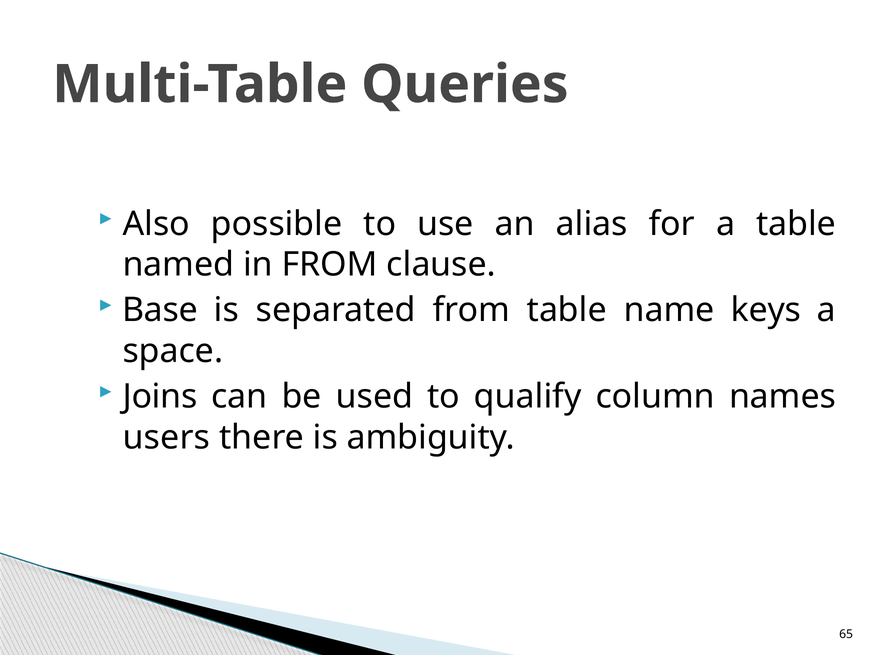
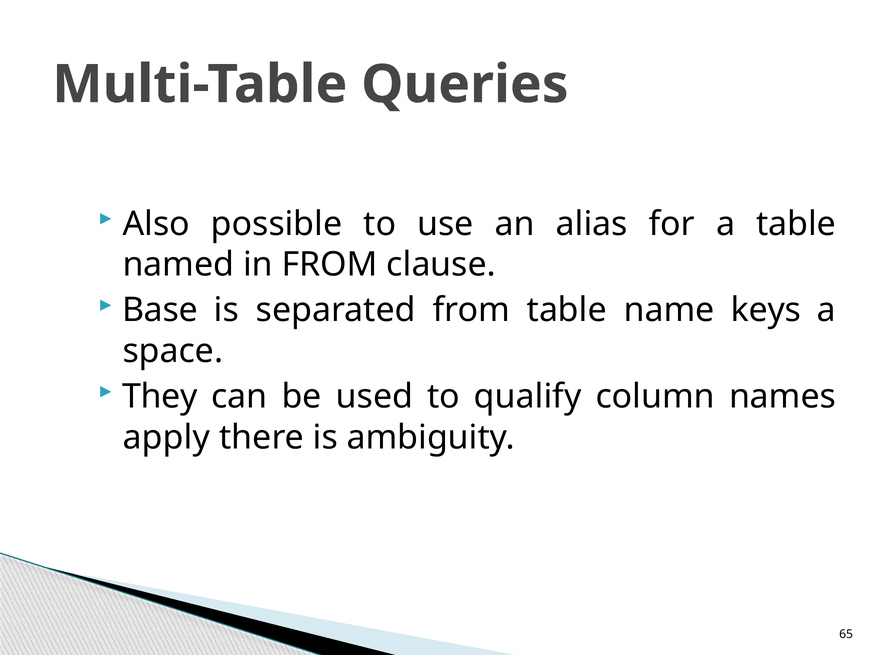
Joins: Joins -> They
users: users -> apply
